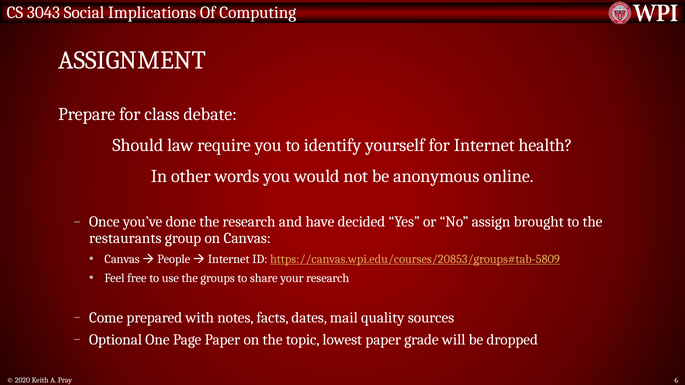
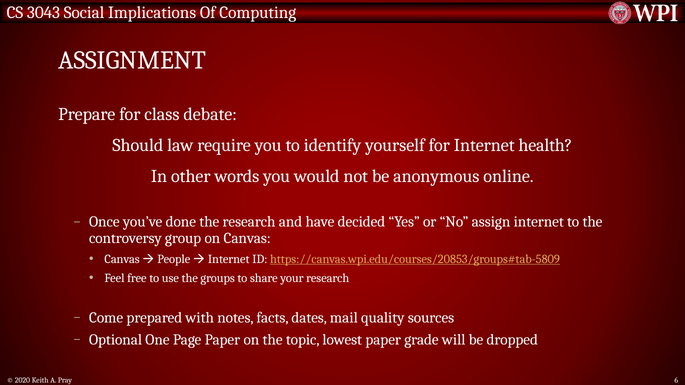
assign brought: brought -> internet
restaurants: restaurants -> controversy
